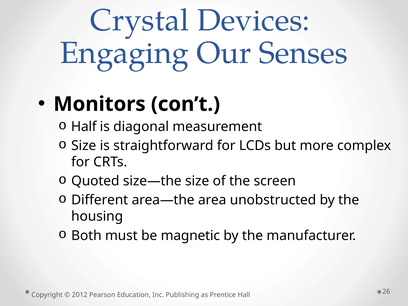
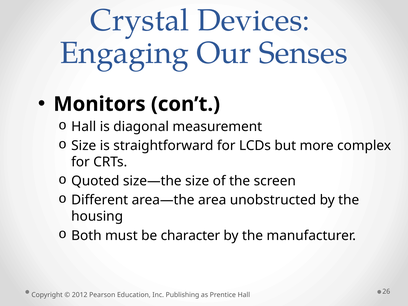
Half at (84, 127): Half -> Hall
magnetic: magnetic -> character
